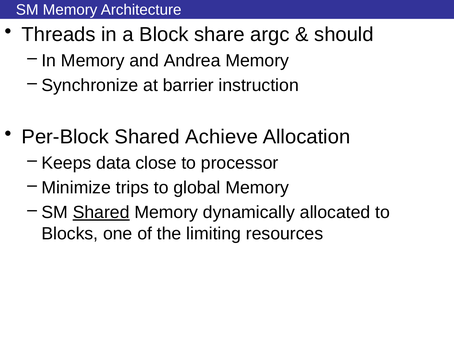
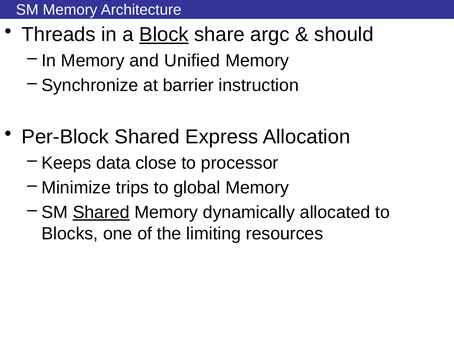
Block underline: none -> present
Andrea: Andrea -> Unified
Achieve: Achieve -> Express
